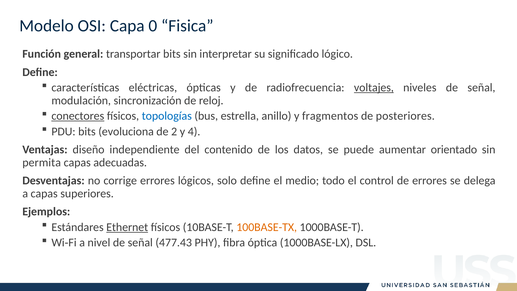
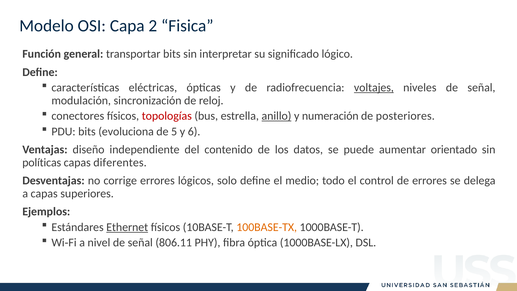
0: 0 -> 2
conectores underline: present -> none
topologías colour: blue -> red
anillo underline: none -> present
fragmentos: fragmentos -> numeración
2: 2 -> 5
4: 4 -> 6
permita: permita -> políticas
adecuadas: adecuadas -> diferentes
477.43: 477.43 -> 806.11
